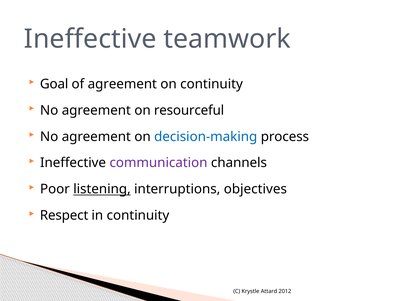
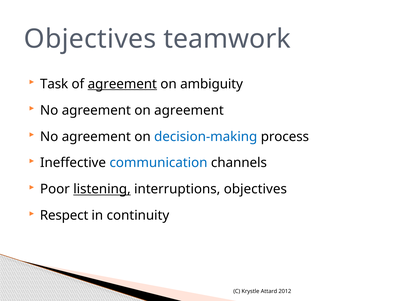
Ineffective at (90, 39): Ineffective -> Objectives
Goal: Goal -> Task
agreement at (122, 84) underline: none -> present
on continuity: continuity -> ambiguity
on resourceful: resourceful -> agreement
communication colour: purple -> blue
